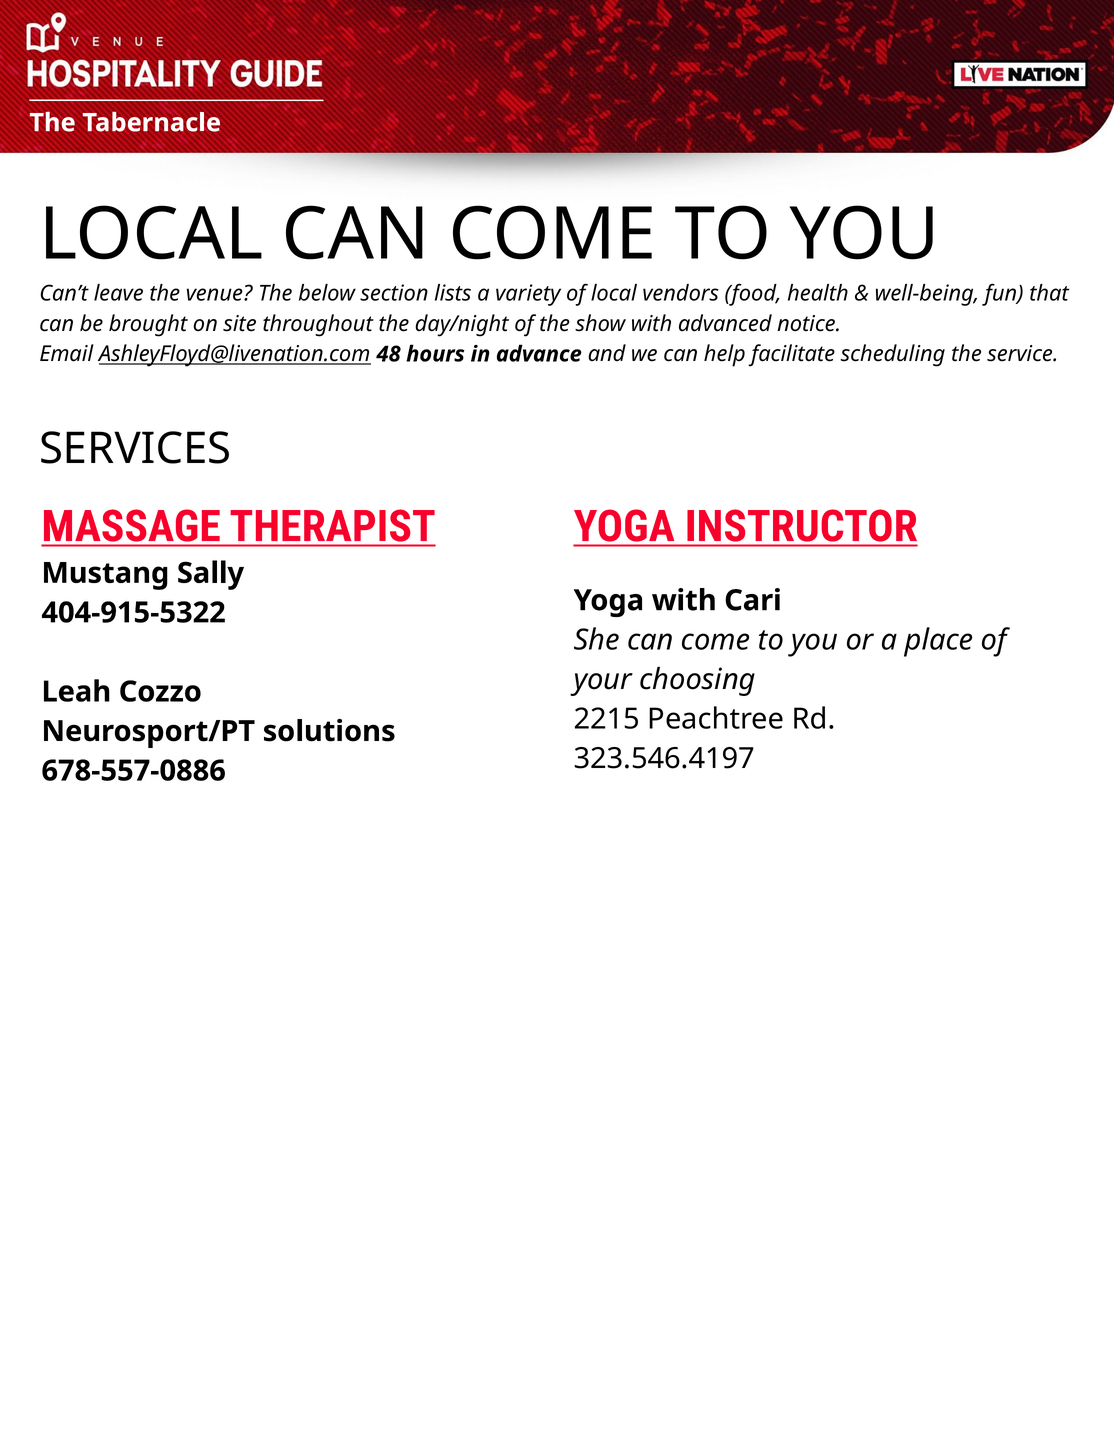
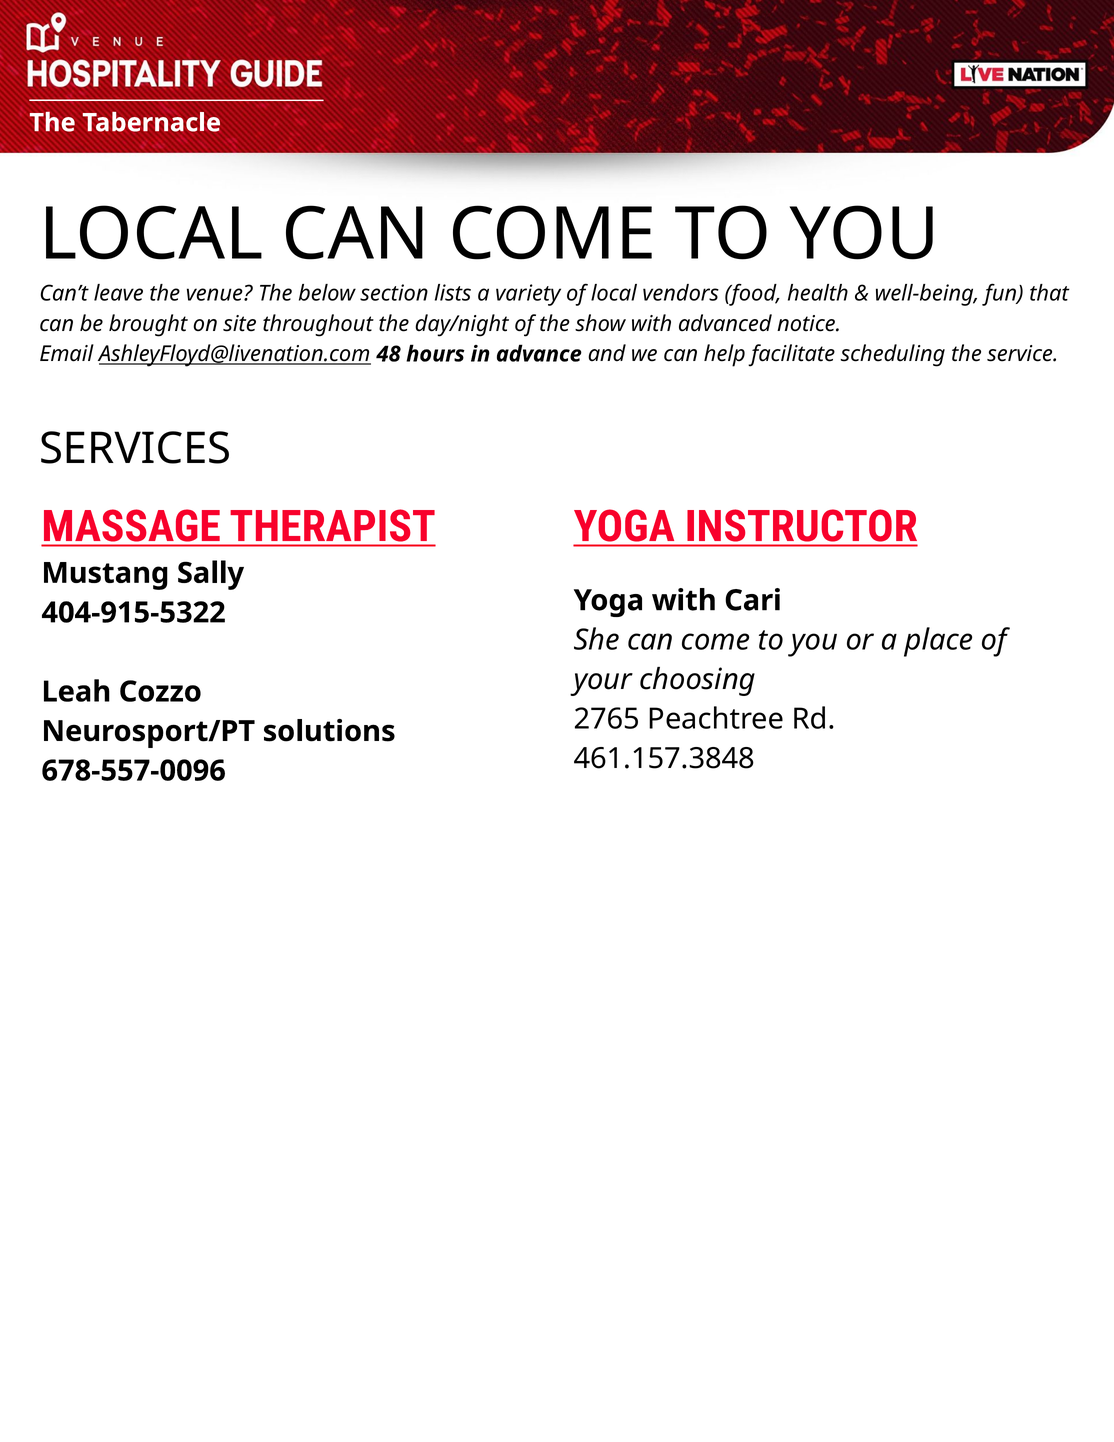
2215: 2215 -> 2765
323.546.4197: 323.546.4197 -> 461.157.3848
678-557-0886: 678-557-0886 -> 678-557-0096
